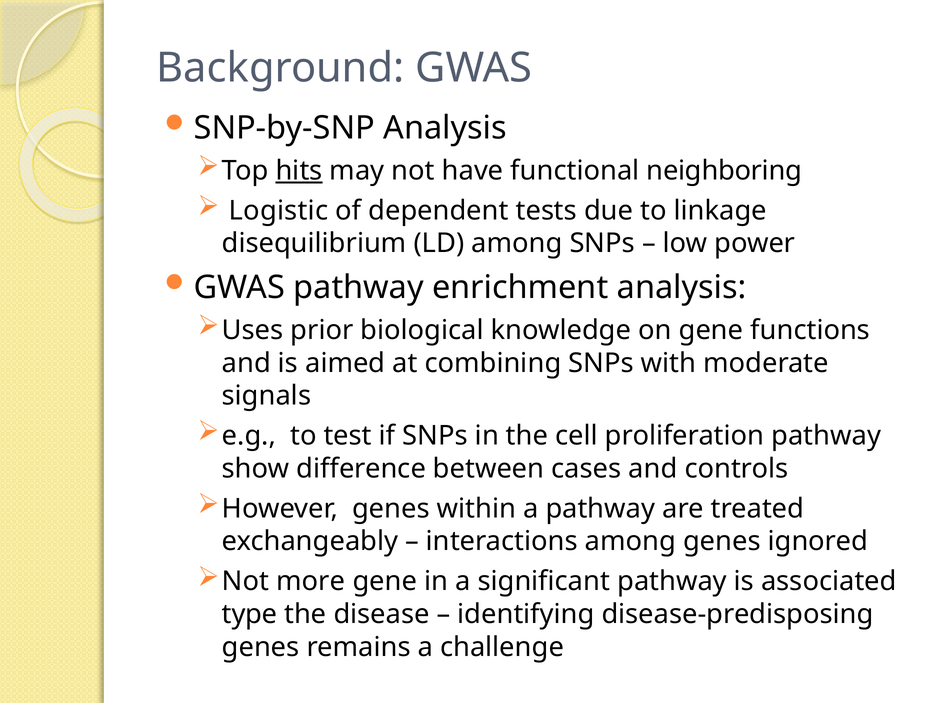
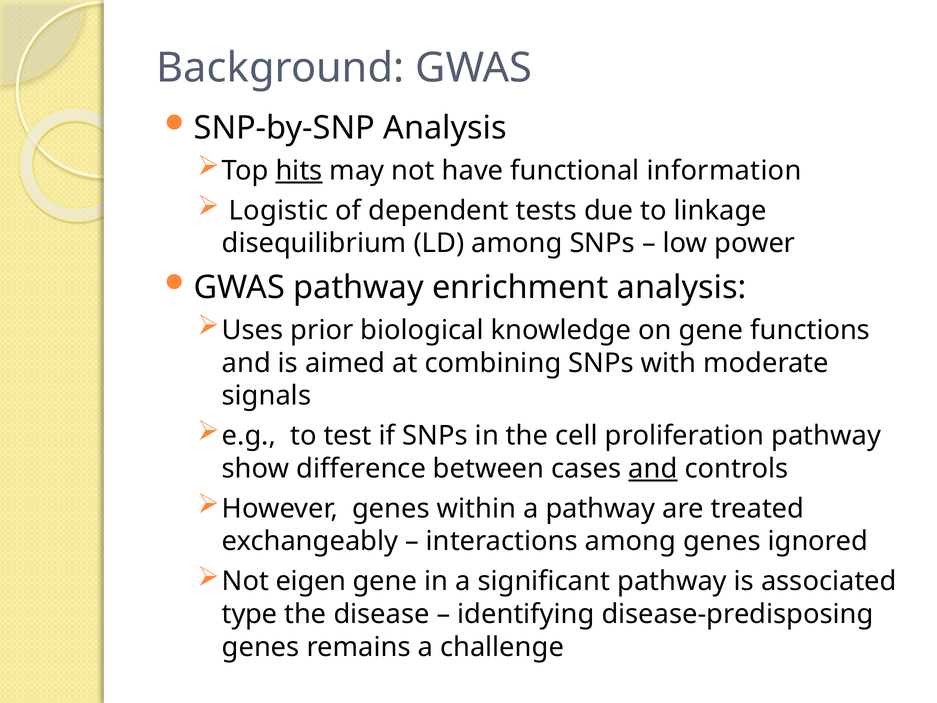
neighboring: neighboring -> information
and at (653, 469) underline: none -> present
more: more -> eigen
